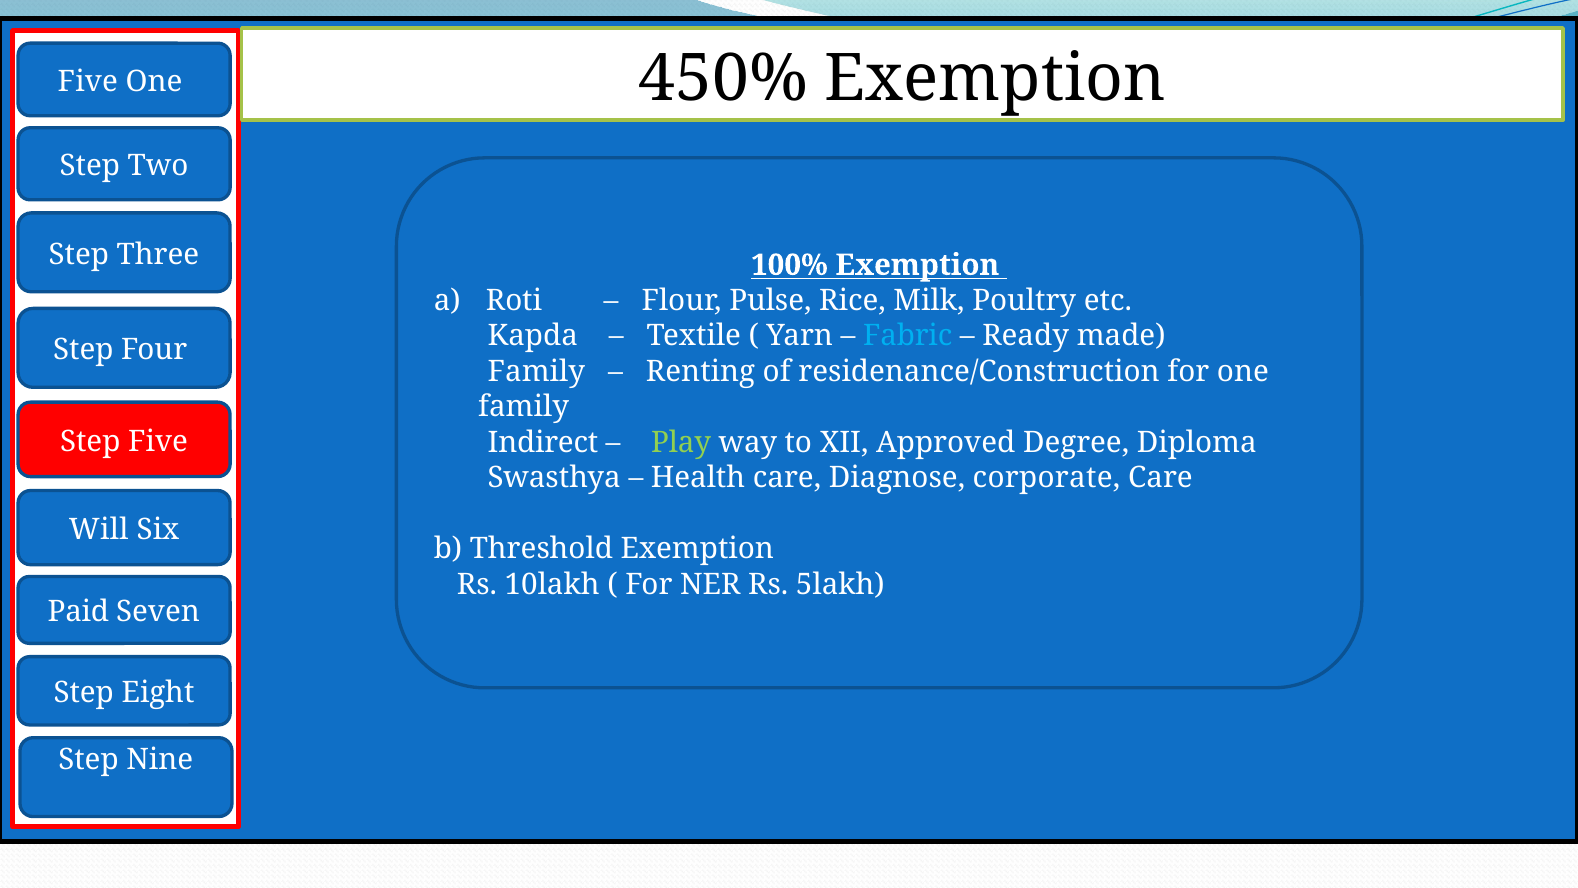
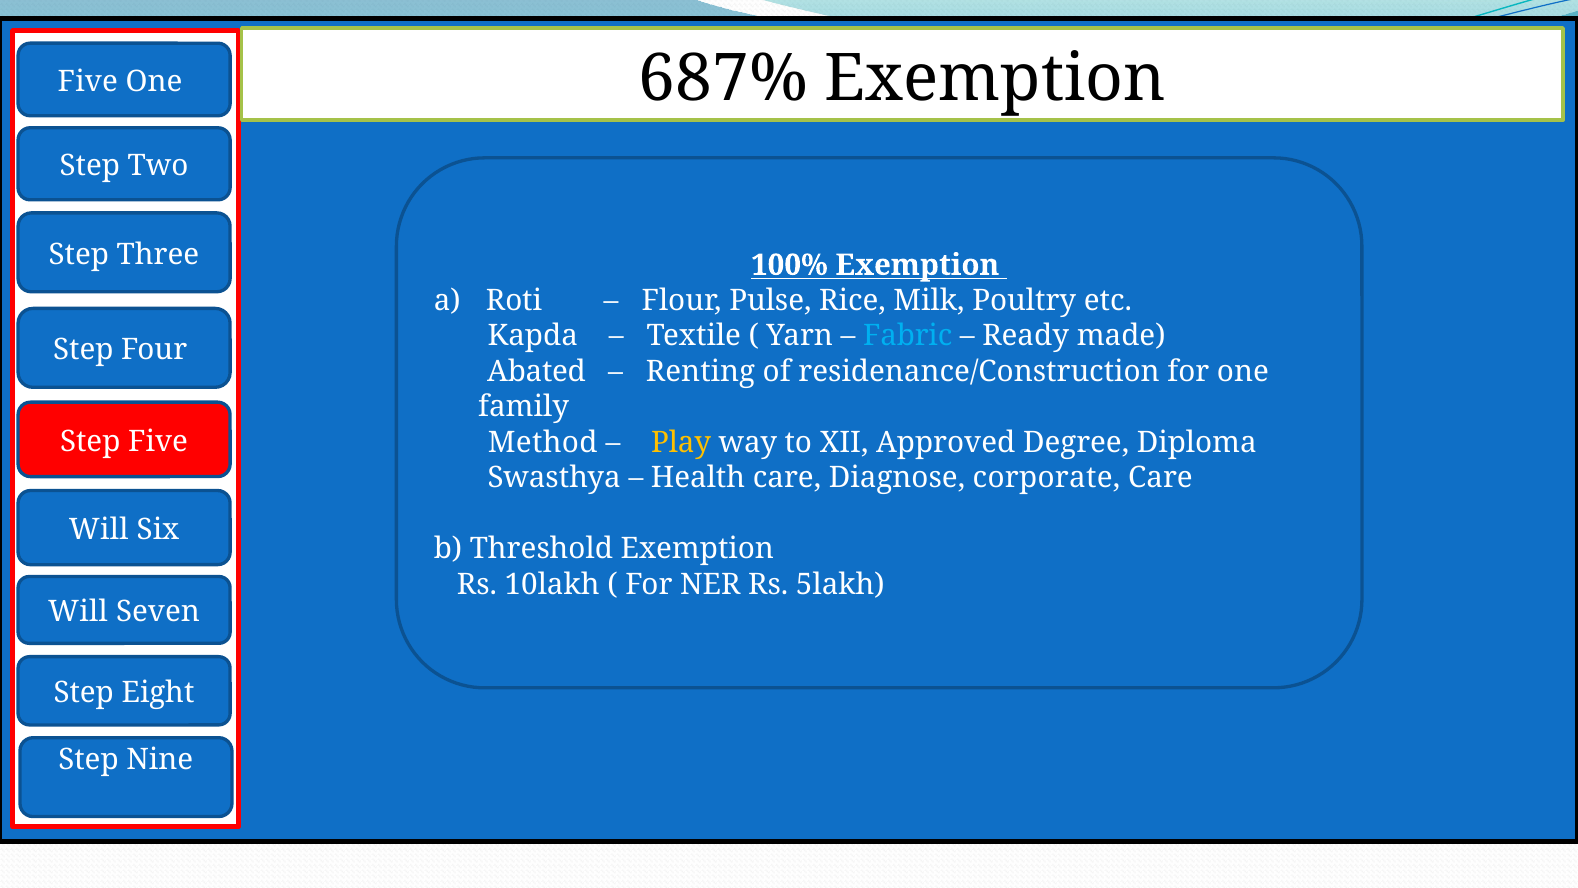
450%: 450% -> 687%
Family at (536, 371): Family -> Abated
Indirect: Indirect -> Method
Play colour: light green -> yellow
Paid at (78, 612): Paid -> Will
